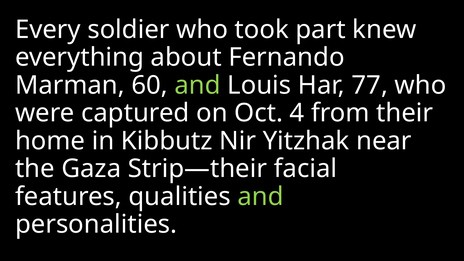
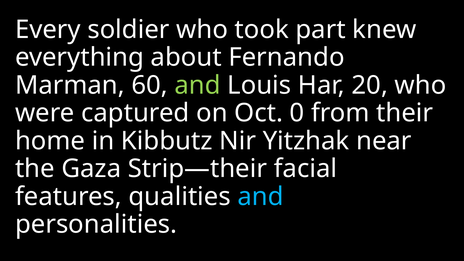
77: 77 -> 20
4: 4 -> 0
and at (261, 197) colour: light green -> light blue
